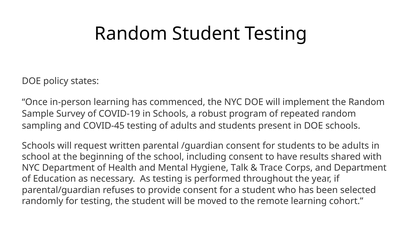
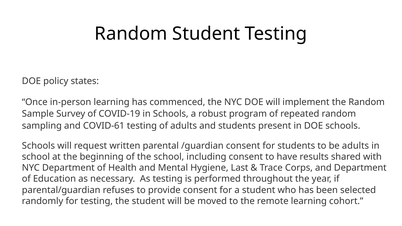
COVID-45: COVID-45 -> COVID-61
Talk: Talk -> Last
